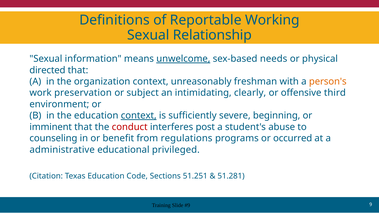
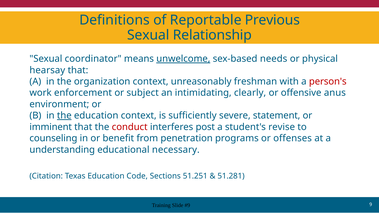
Working: Working -> Previous
information: information -> coordinator
directed: directed -> hearsay
person's colour: orange -> red
preservation: preservation -> enforcement
third: third -> anus
the at (64, 116) underline: none -> present
context at (139, 116) underline: present -> none
beginning: beginning -> statement
abuse: abuse -> revise
regulations: regulations -> penetration
occurred: occurred -> offenses
administrative: administrative -> understanding
privileged: privileged -> necessary
